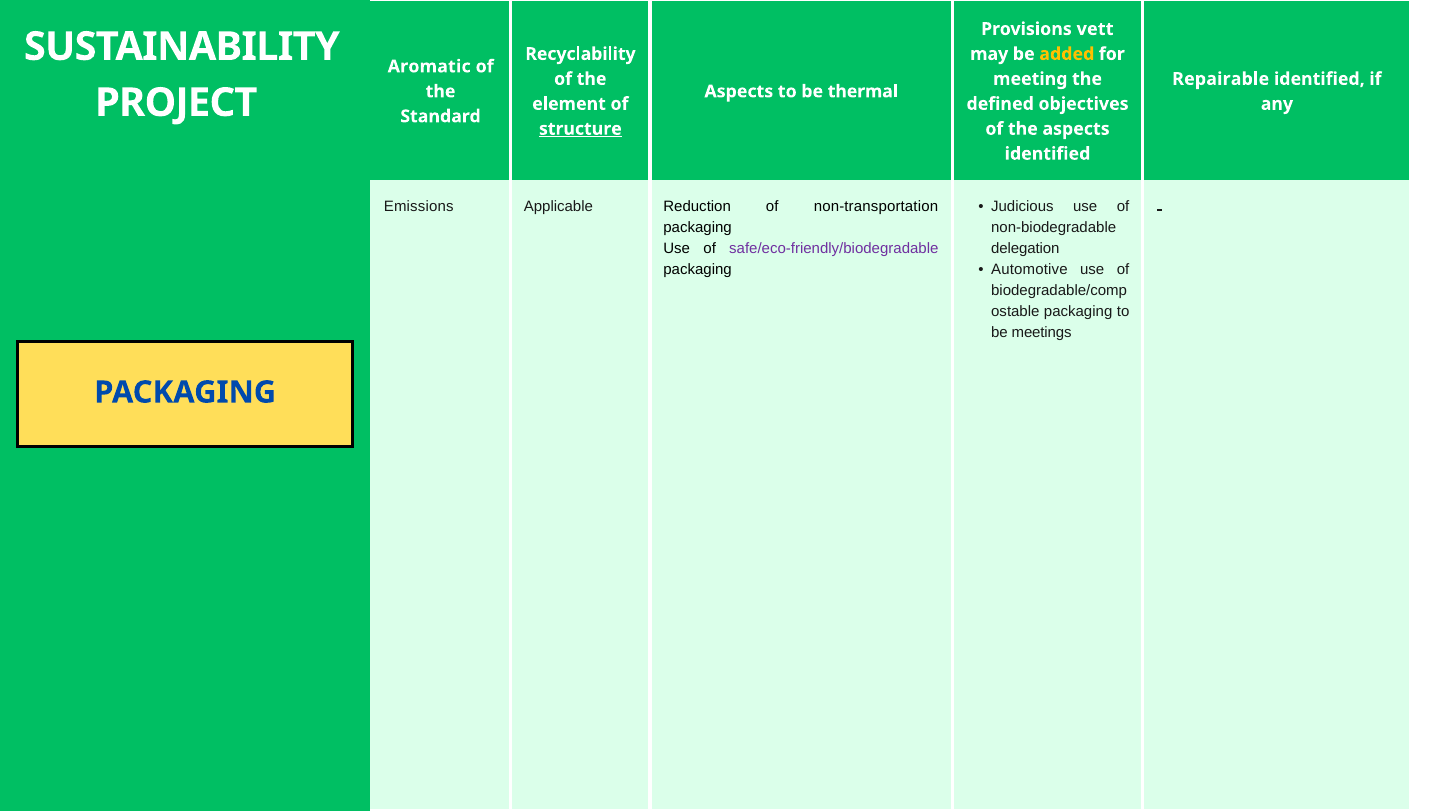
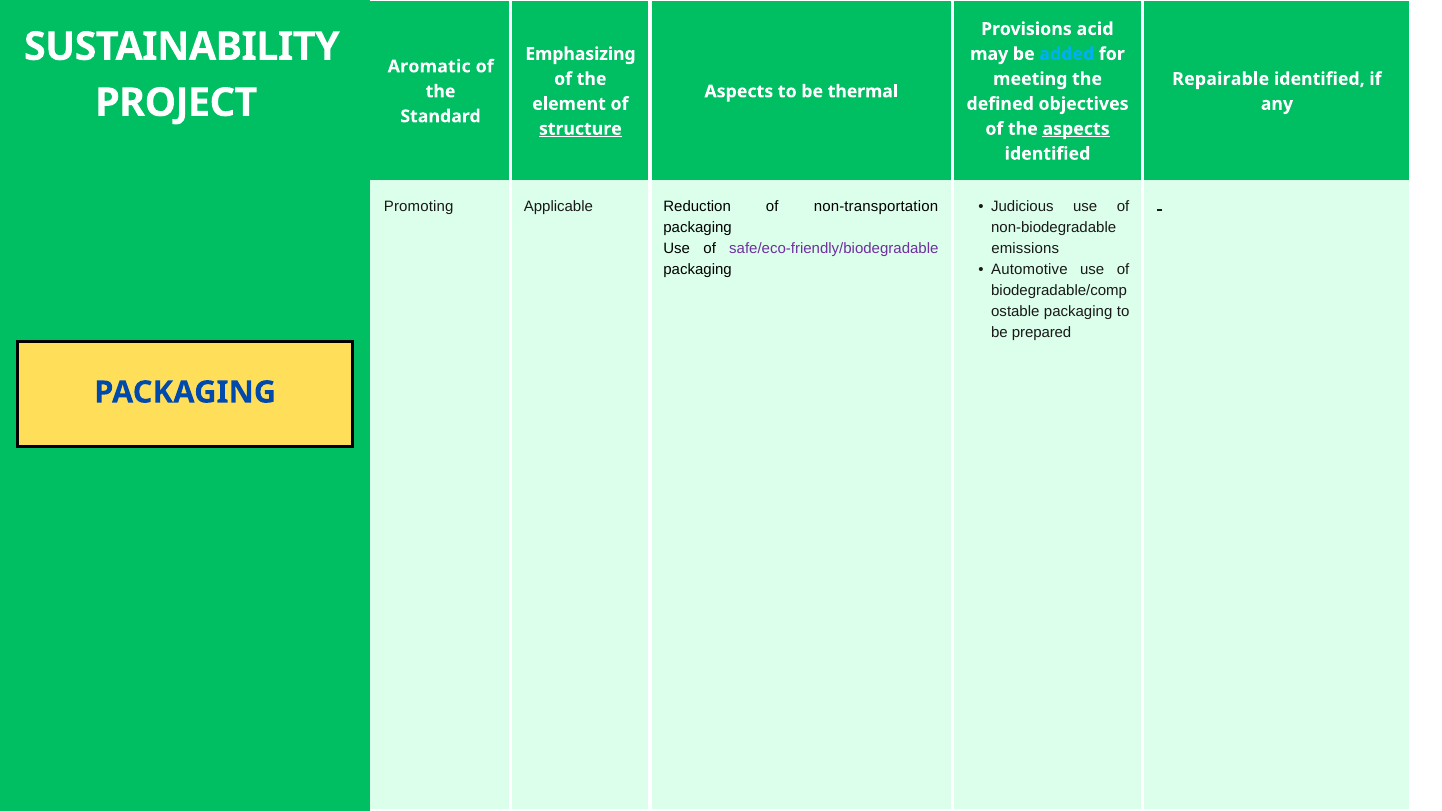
vett: vett -> acid
Recyclability: Recyclability -> Emphasizing
added colour: yellow -> light blue
aspects at (1076, 129) underline: none -> present
Emissions: Emissions -> Promoting
delegation: delegation -> emissions
meetings: meetings -> prepared
